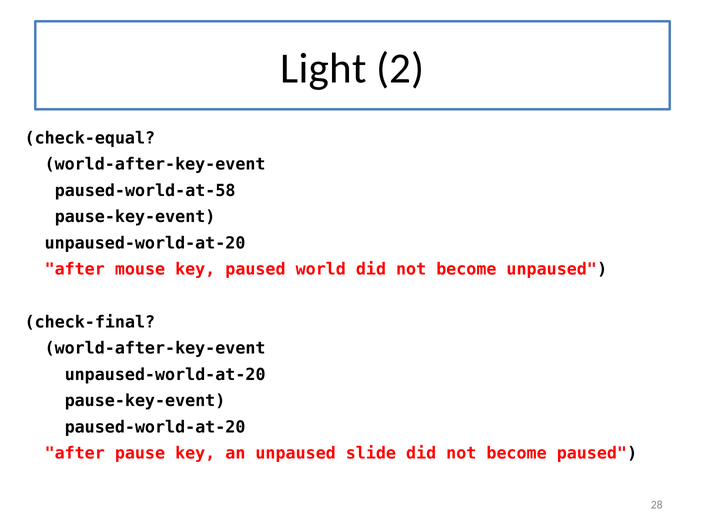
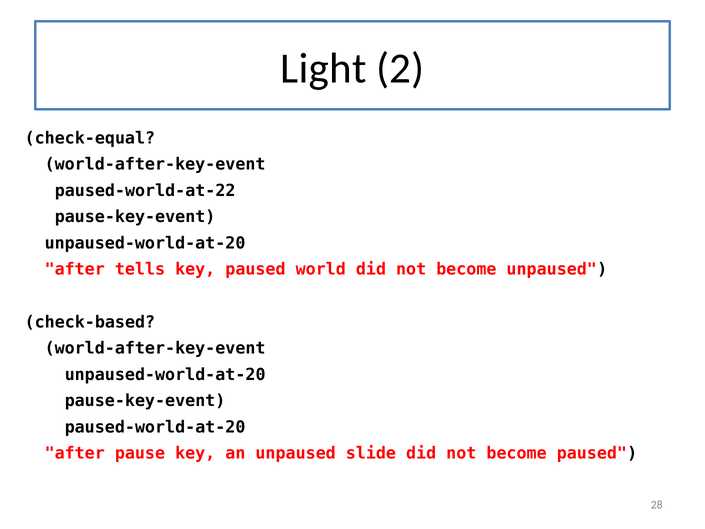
paused-world-at-58: paused-world-at-58 -> paused-world-at-22
mouse: mouse -> tells
check-final: check-final -> check-based
